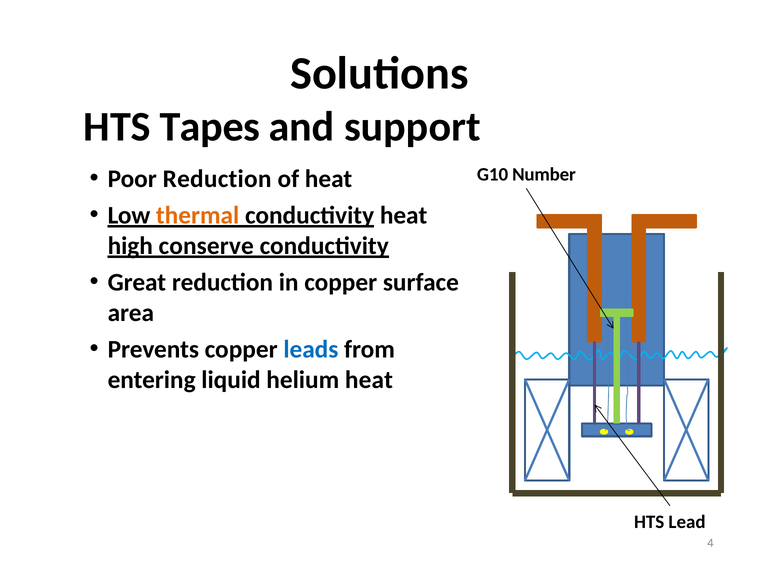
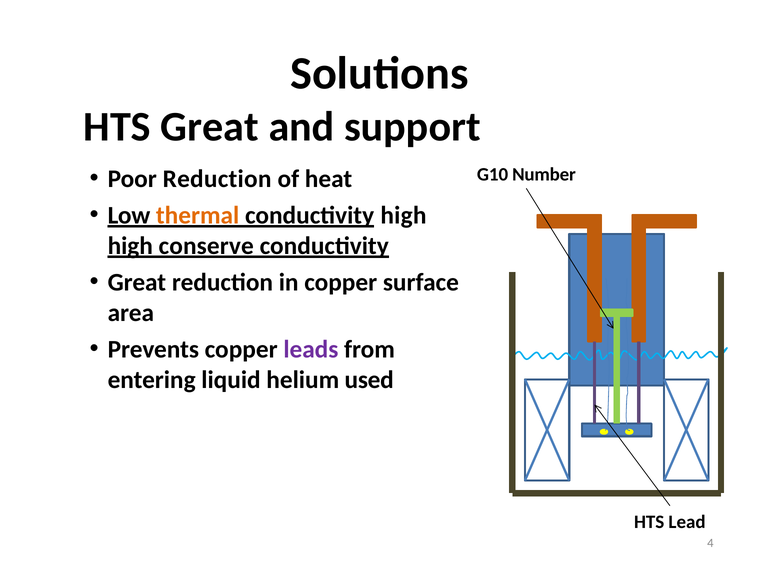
HTS Tapes: Tapes -> Great
conductivity heat: heat -> high
leads colour: blue -> purple
helium heat: heat -> used
